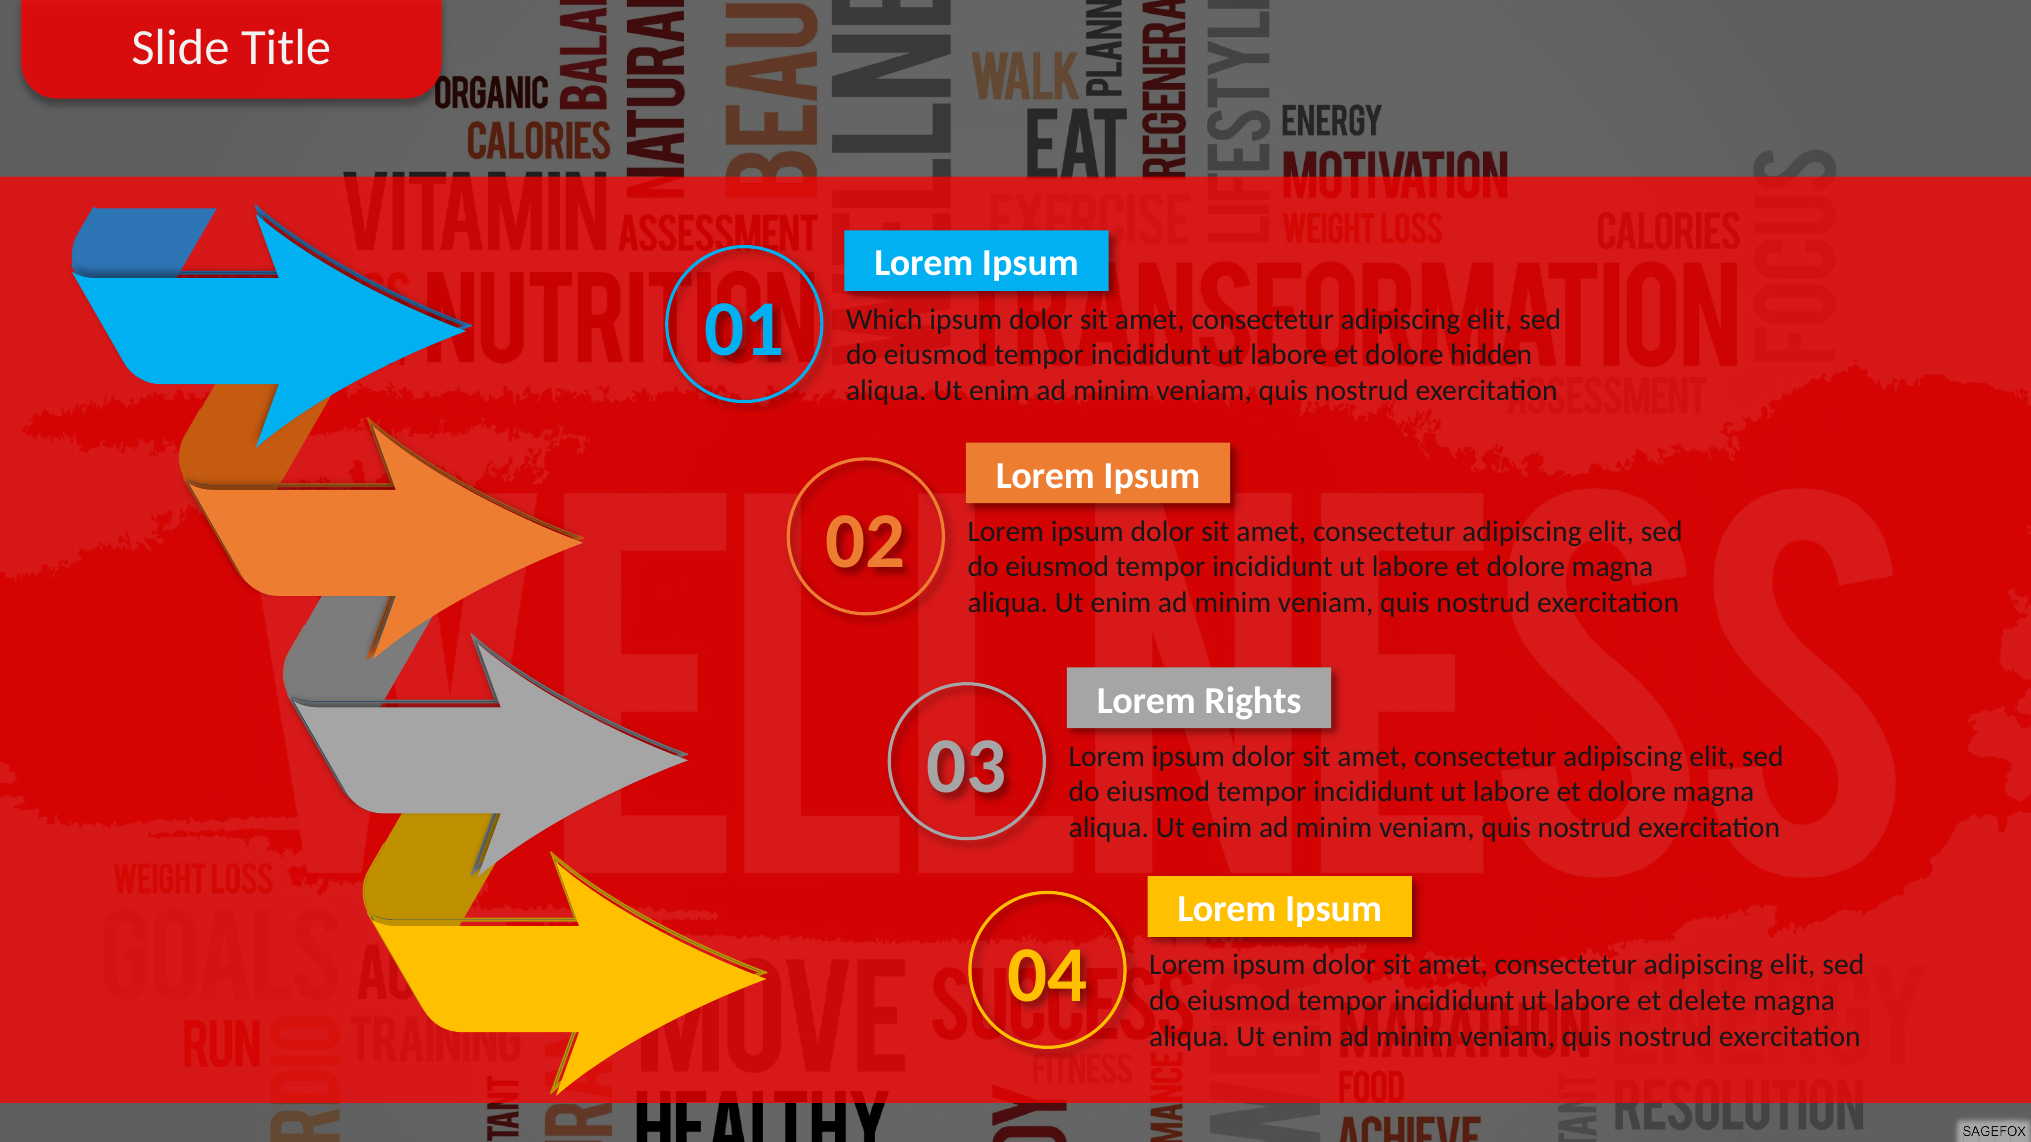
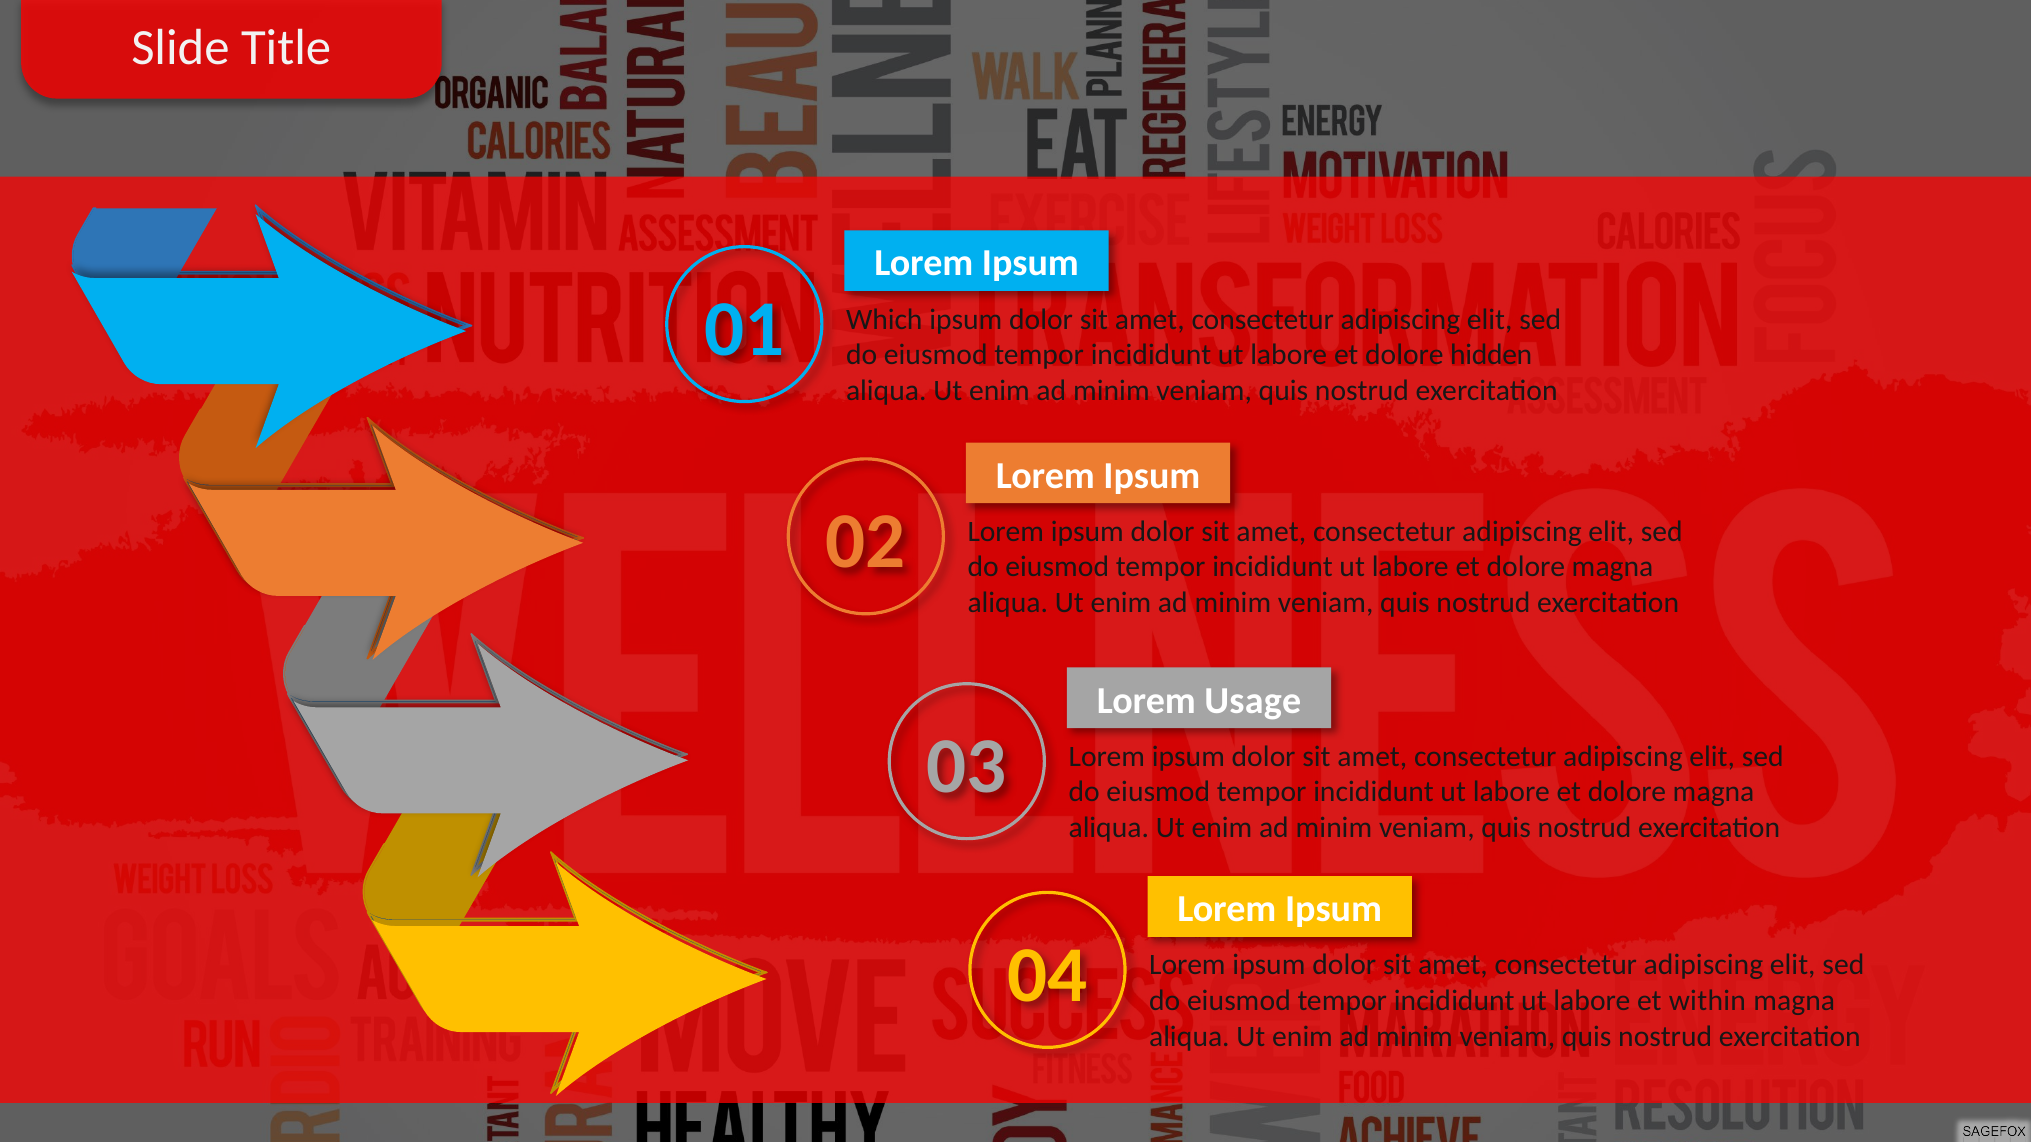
Rights: Rights -> Usage
delete: delete -> within
